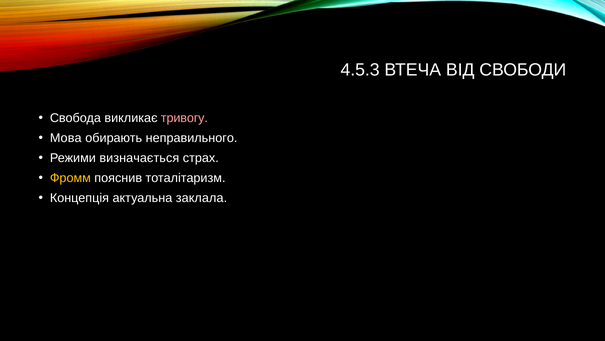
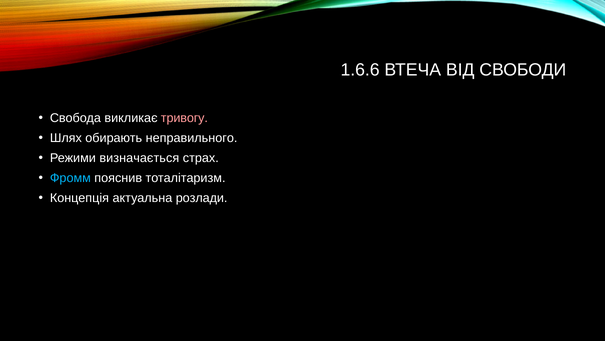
4.5.3: 4.5.3 -> 1.6.6
Мова: Мова -> Шлях
Фромм colour: yellow -> light blue
заклала: заклала -> розлади
